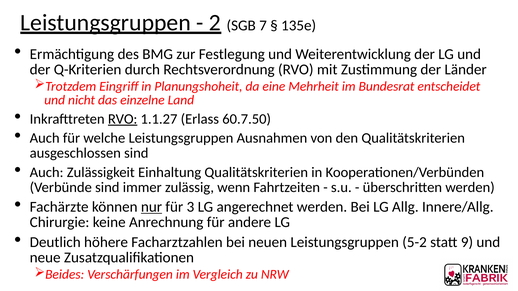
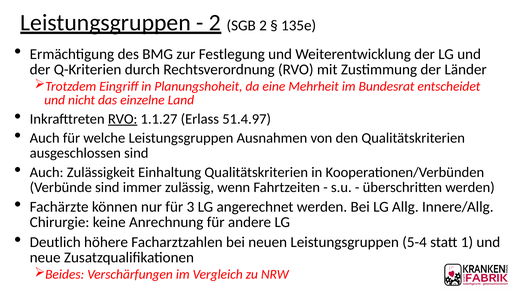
SGB 7: 7 -> 2
60.7.50: 60.7.50 -> 51.4.97
nur underline: present -> none
5-2: 5-2 -> 5-4
9: 9 -> 1
